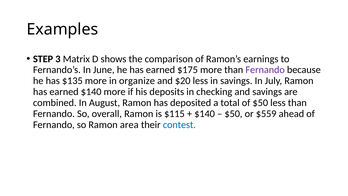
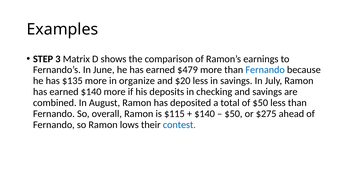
$175: $175 -> $479
Fernando at (265, 70) colour: purple -> blue
$559: $559 -> $275
area: area -> lows
